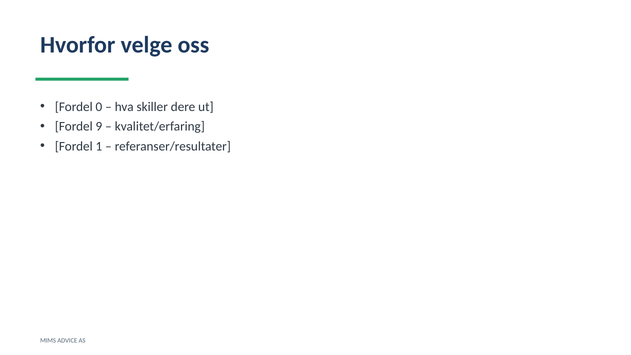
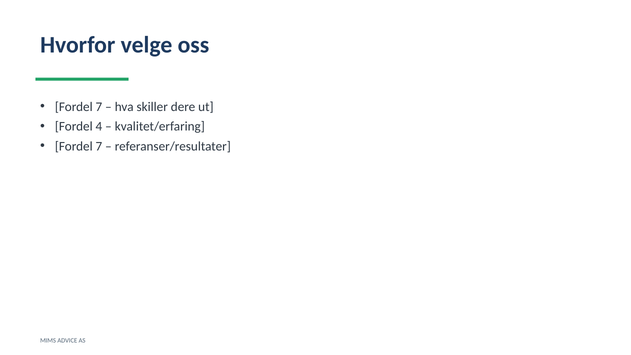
0 at (99, 107): 0 -> 7
9: 9 -> 4
1 at (99, 146): 1 -> 7
